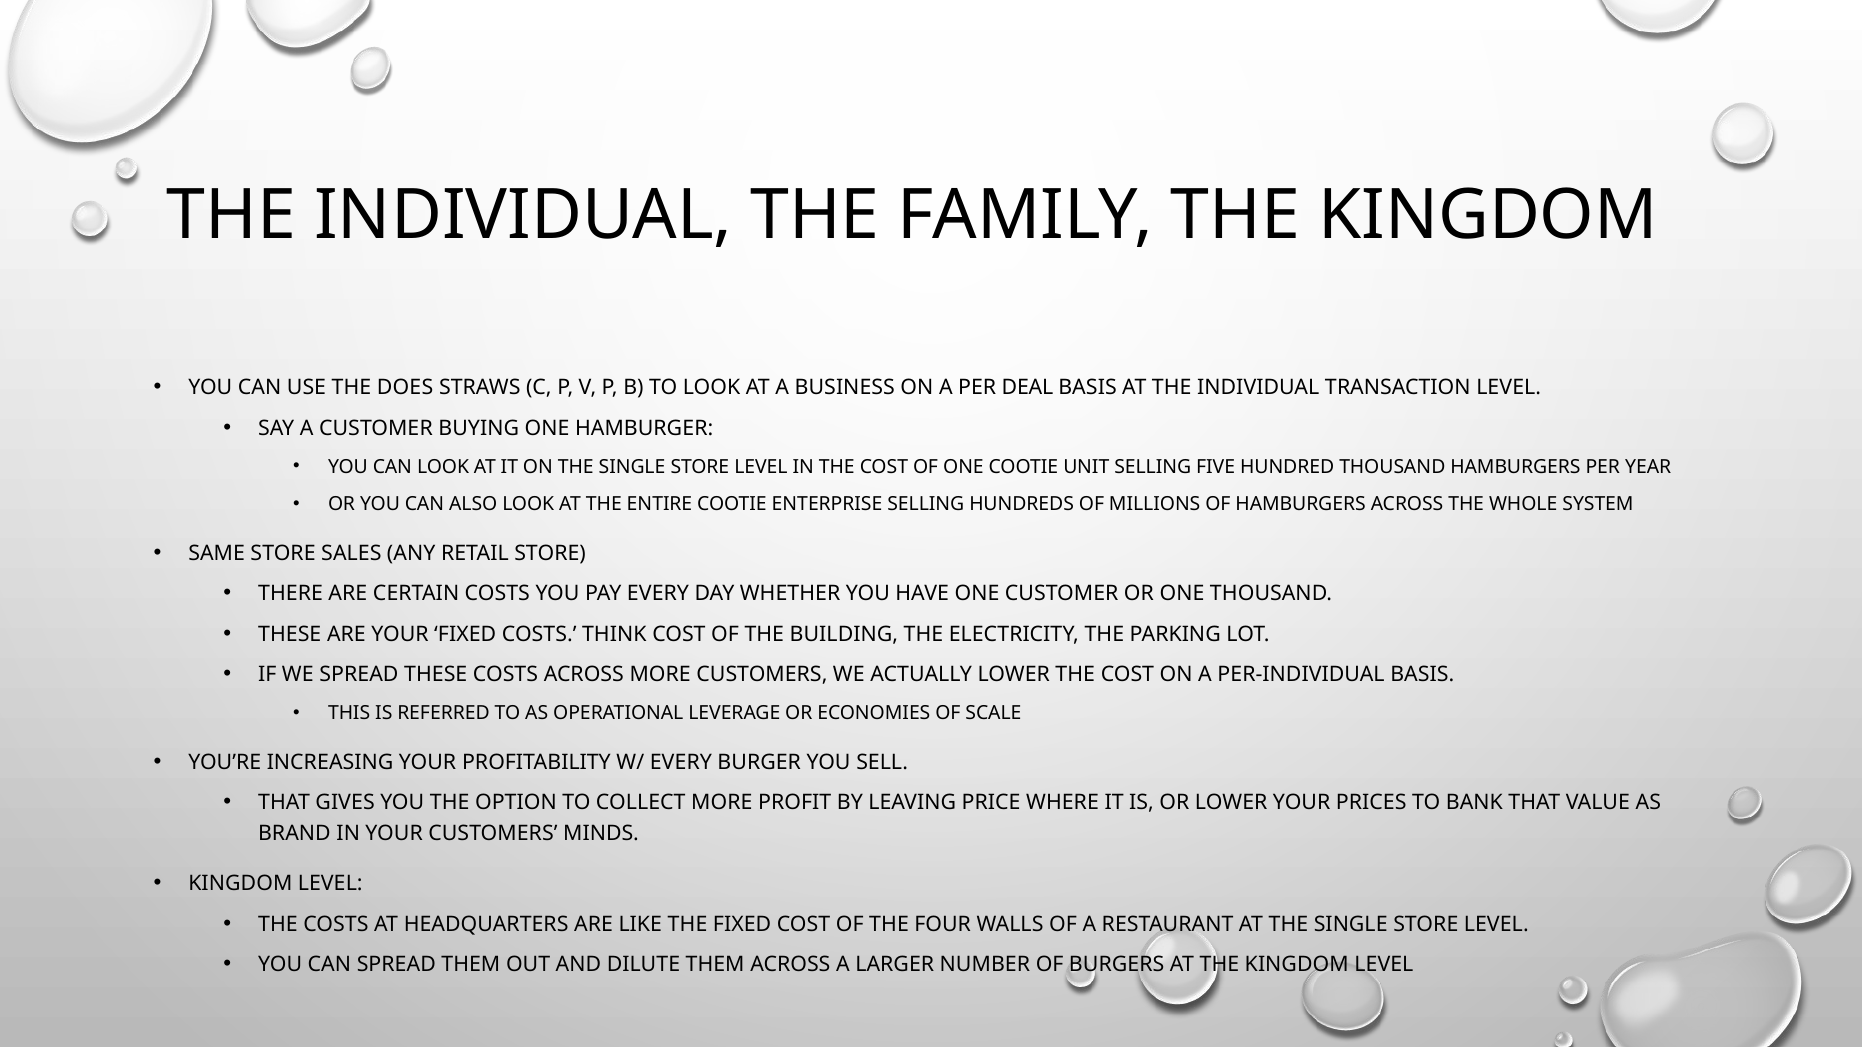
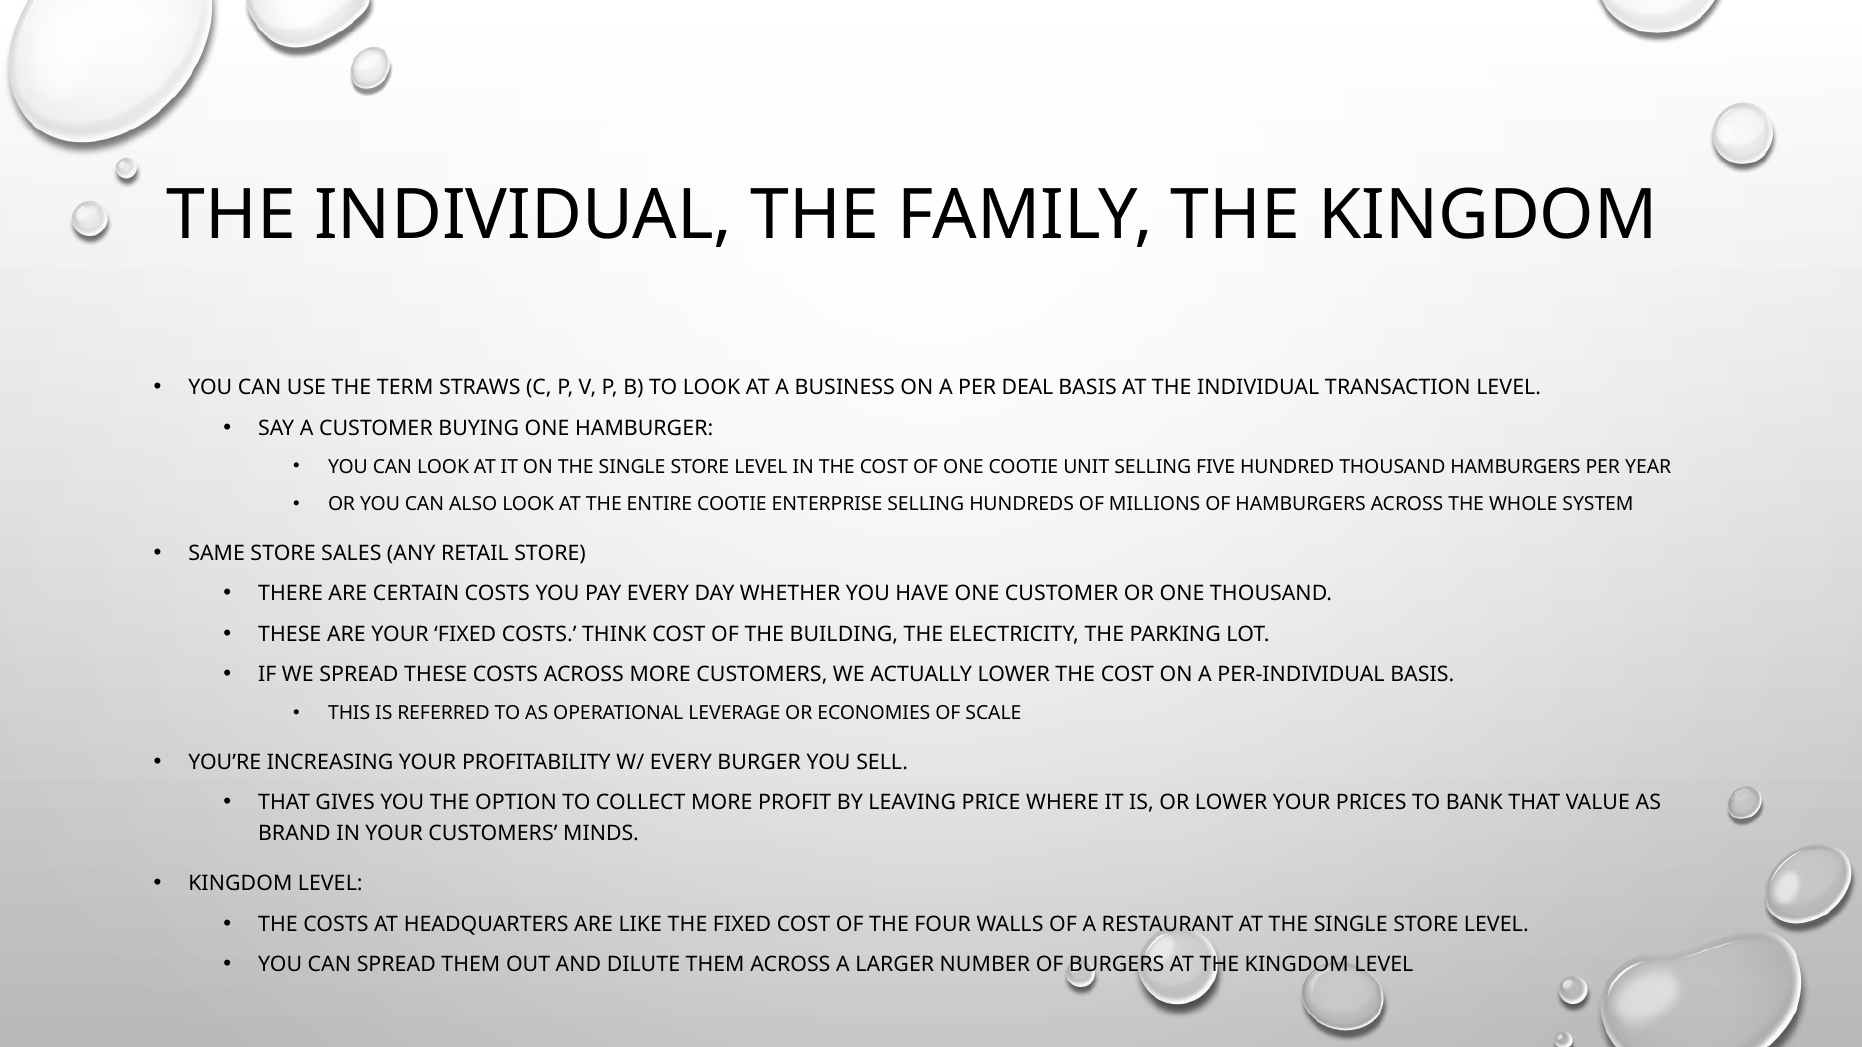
DOES: DOES -> TERM
